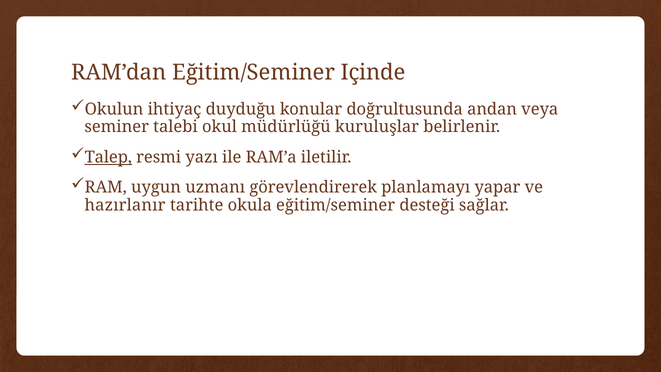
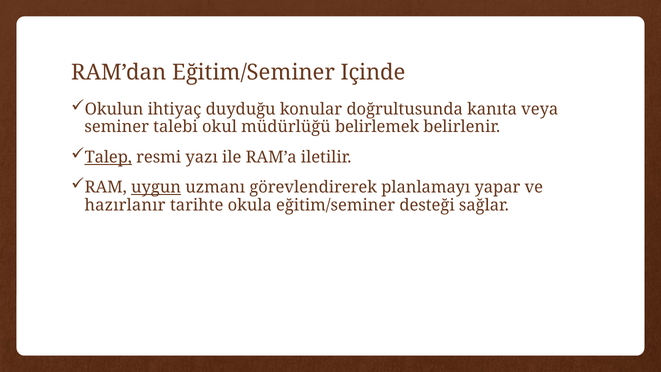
andan: andan -> kanıta
kuruluşlar: kuruluşlar -> belirlemek
uygun underline: none -> present
